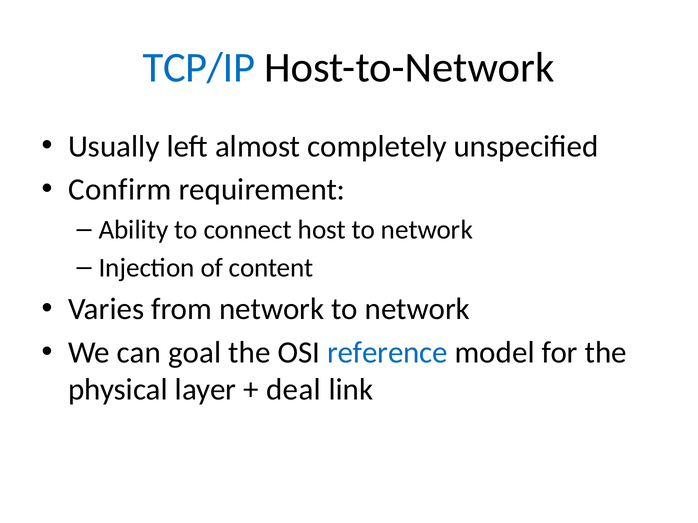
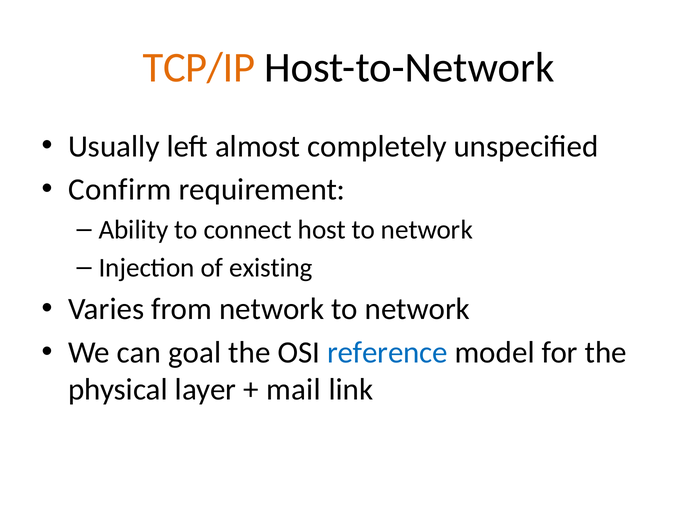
TCP/IP colour: blue -> orange
content: content -> existing
deal: deal -> mail
